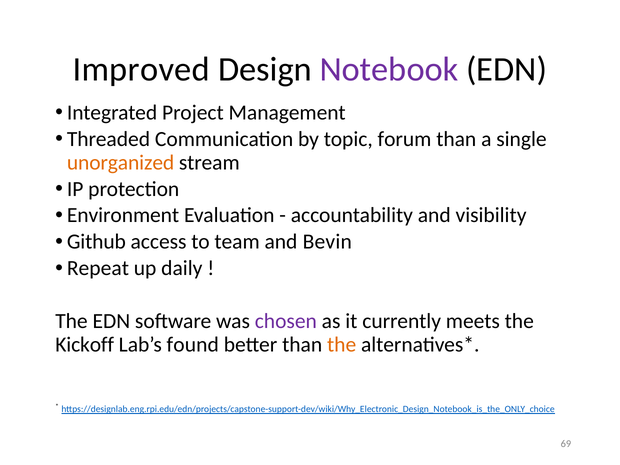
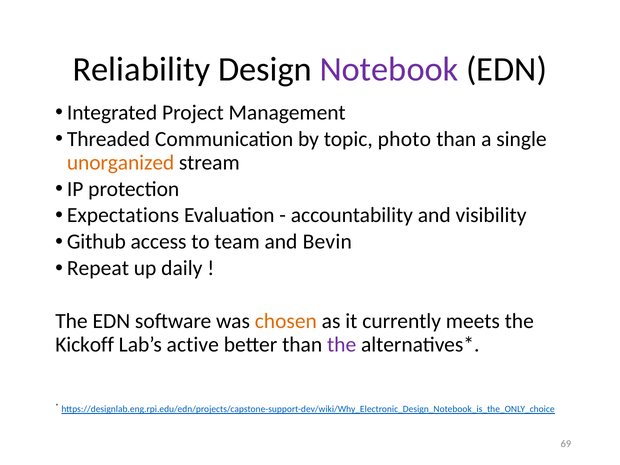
Improved: Improved -> Reliability
forum: forum -> photo
Environment: Environment -> Expectations
chosen colour: purple -> orange
found: found -> active
the at (342, 344) colour: orange -> purple
